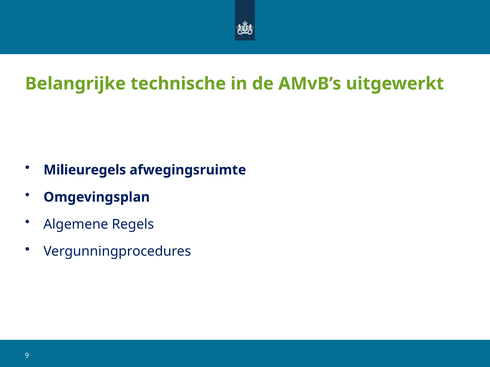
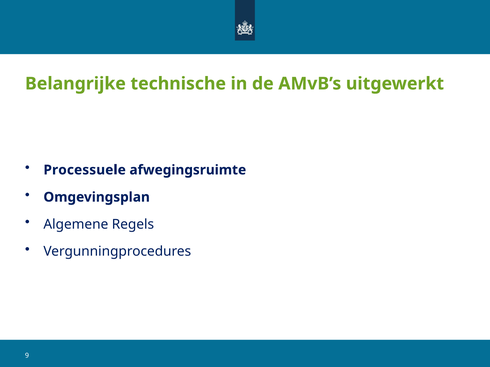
Milieuregels: Milieuregels -> Processuele
